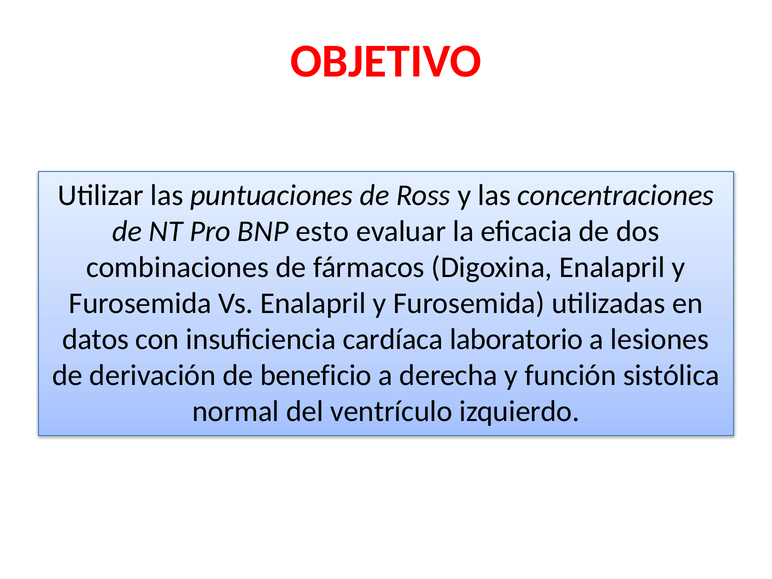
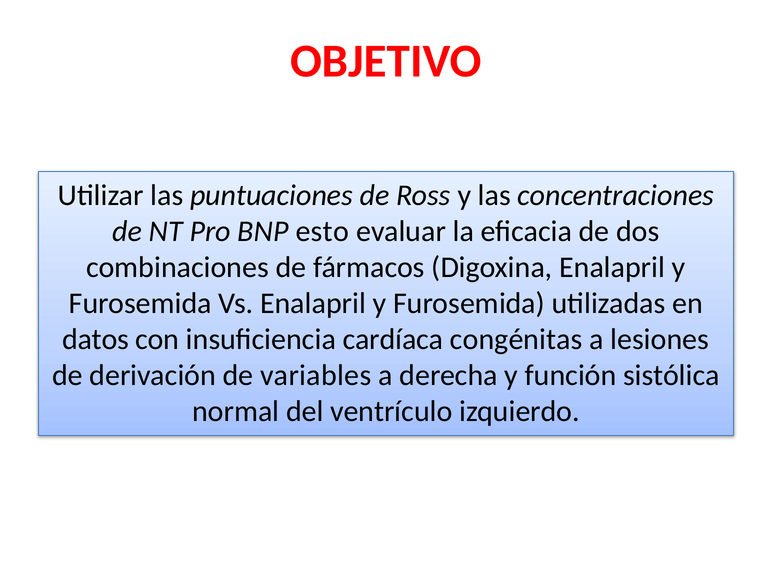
laboratorio: laboratorio -> congénitas
beneficio: beneficio -> variables
